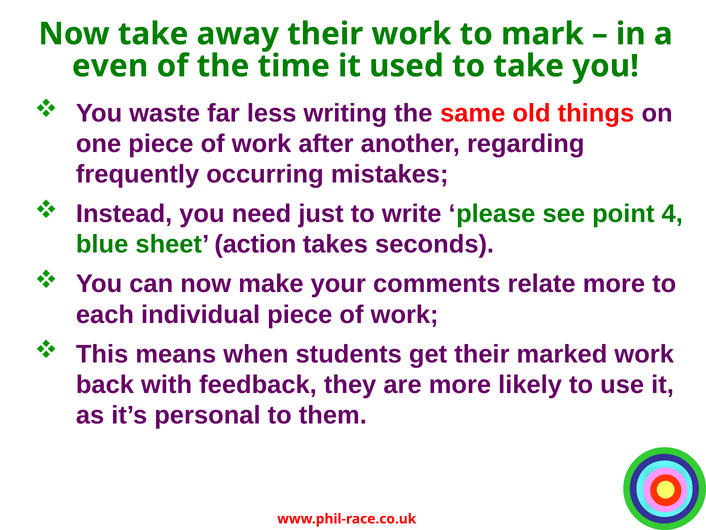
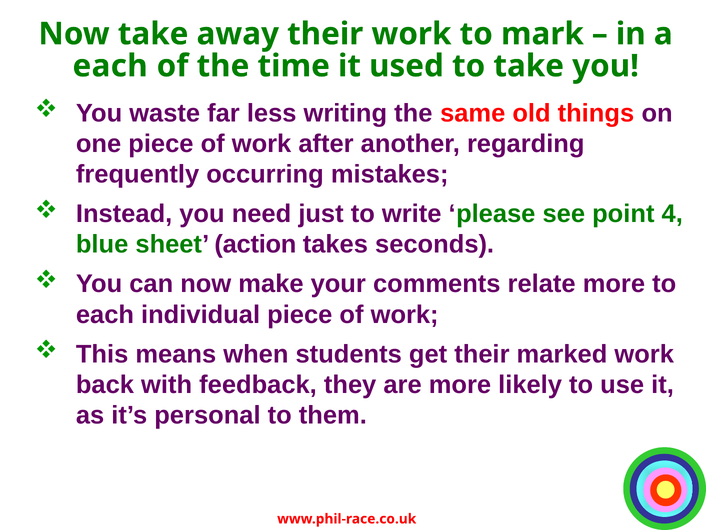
even at (110, 66): even -> each
